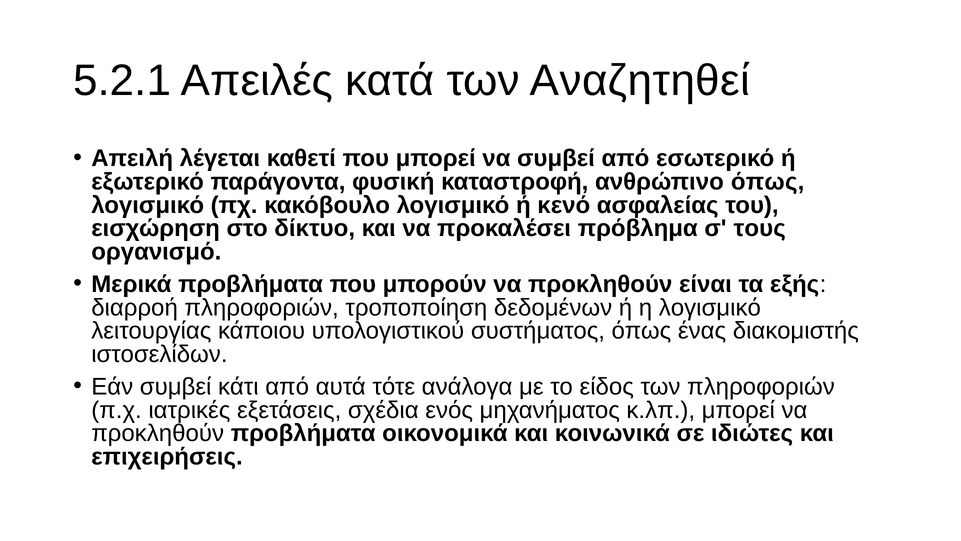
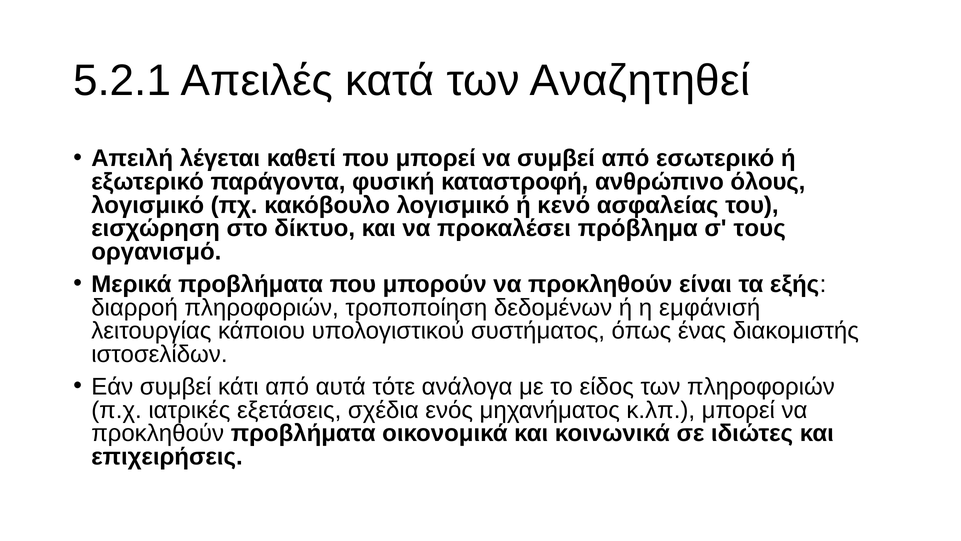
ανθρώπινο όπως: όπως -> όλους
η λογισμικό: λογισμικό -> εμφάνισή
